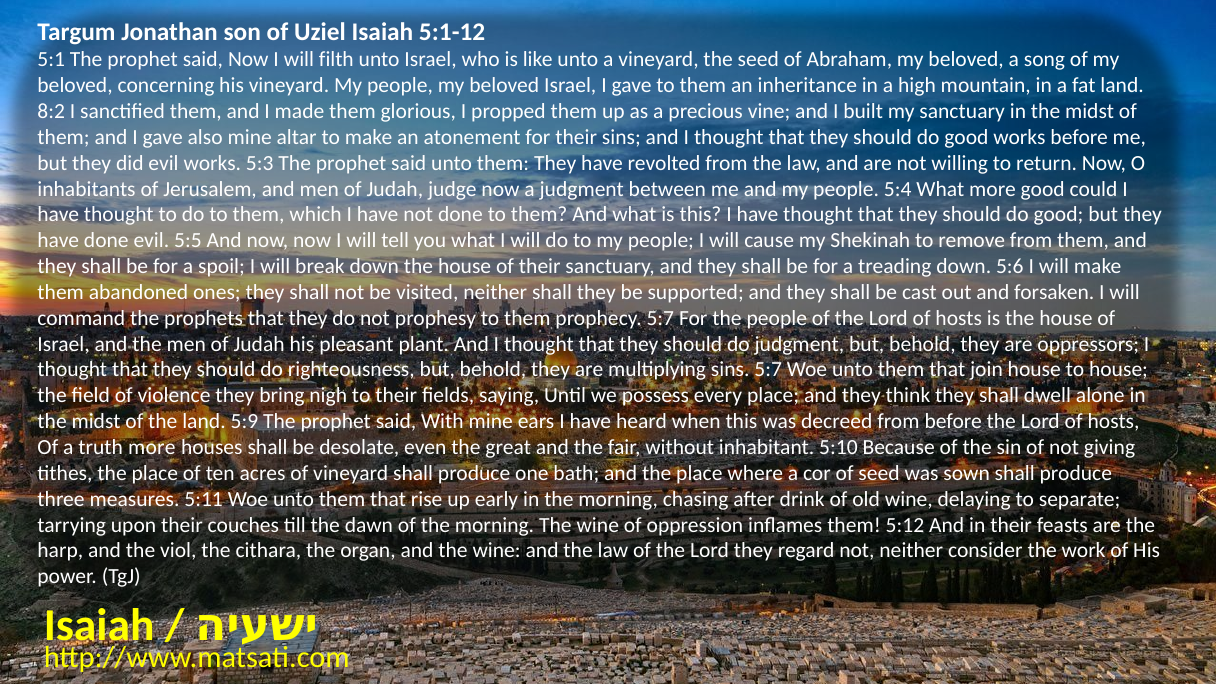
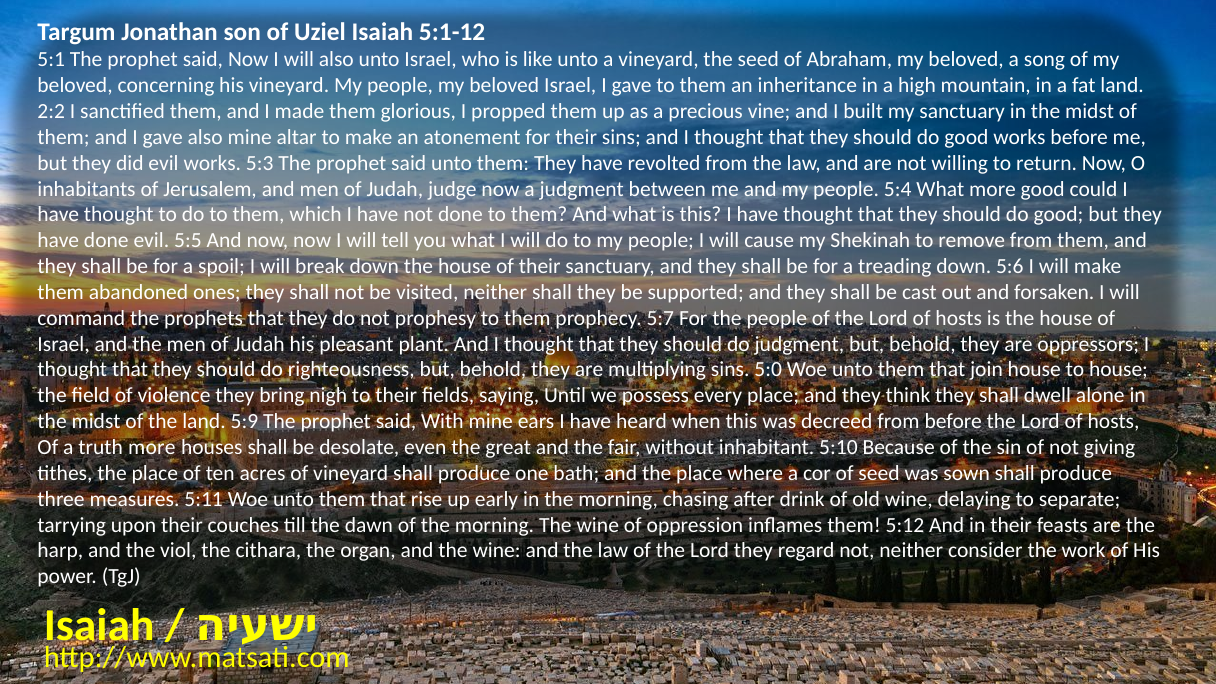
will filth: filth -> also
8:2: 8:2 -> 2:2
sins 5:7: 5:7 -> 5:0
